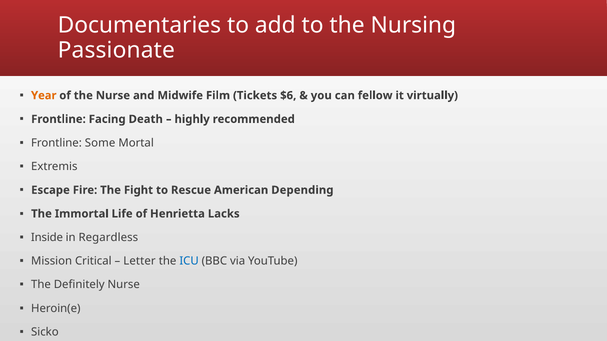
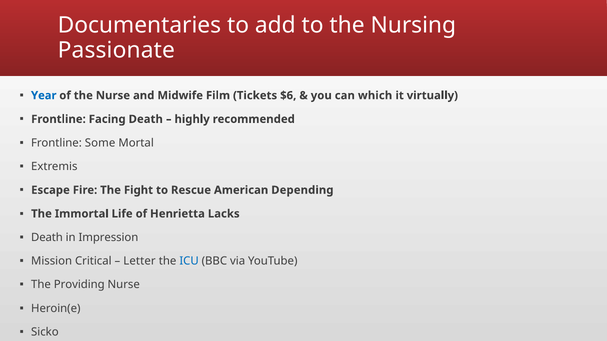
Year colour: orange -> blue
fellow: fellow -> which
Inside at (47, 238): Inside -> Death
Regardless: Regardless -> Impression
Definitely: Definitely -> Providing
